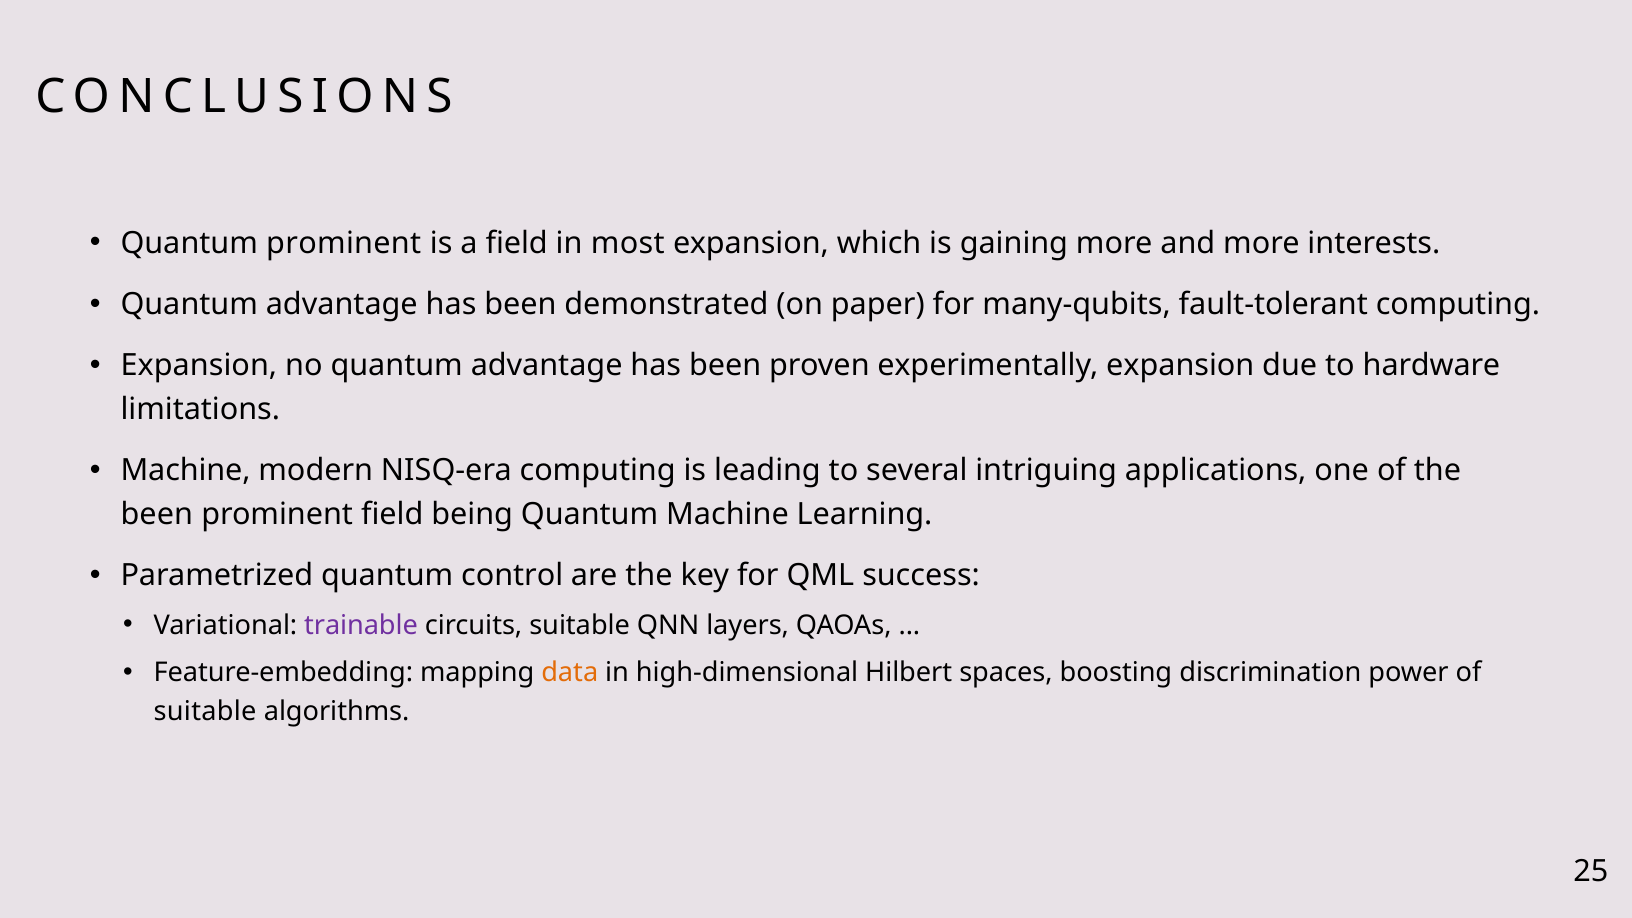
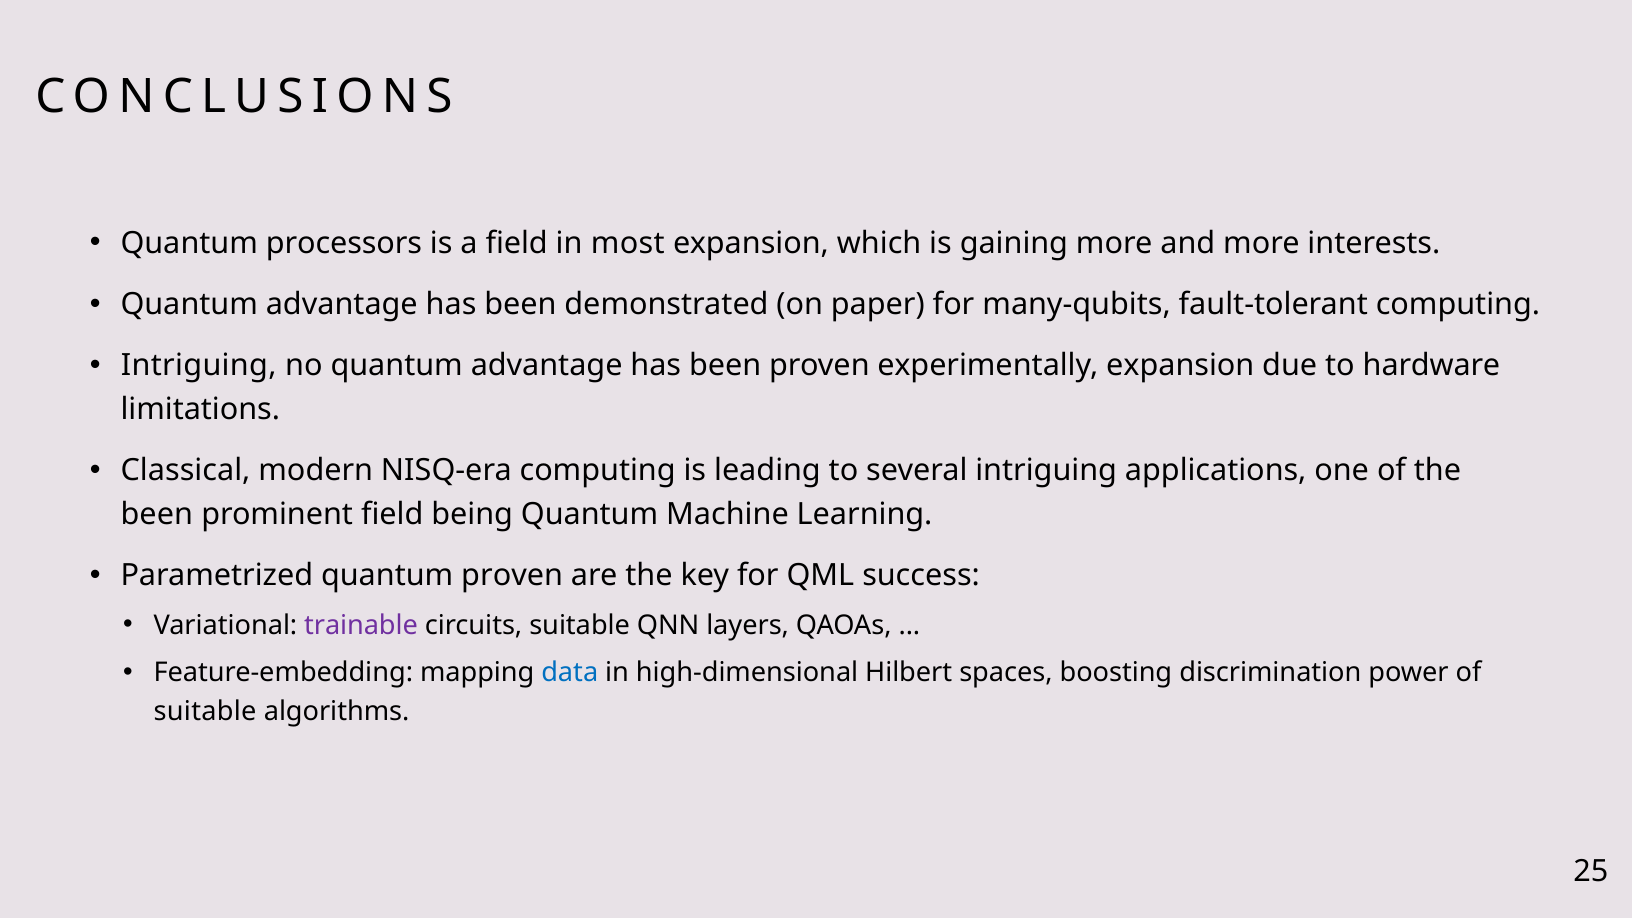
Quantum prominent: prominent -> processors
Expansion at (199, 366): Expansion -> Intriguing
Machine at (186, 471): Machine -> Classical
quantum control: control -> proven
data colour: orange -> blue
